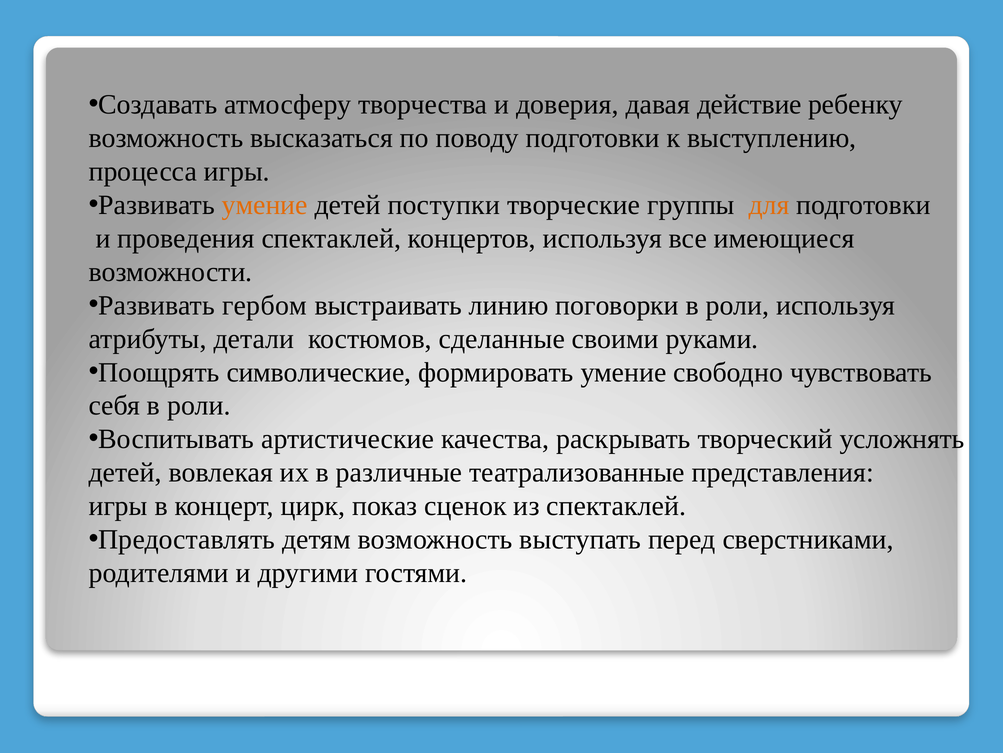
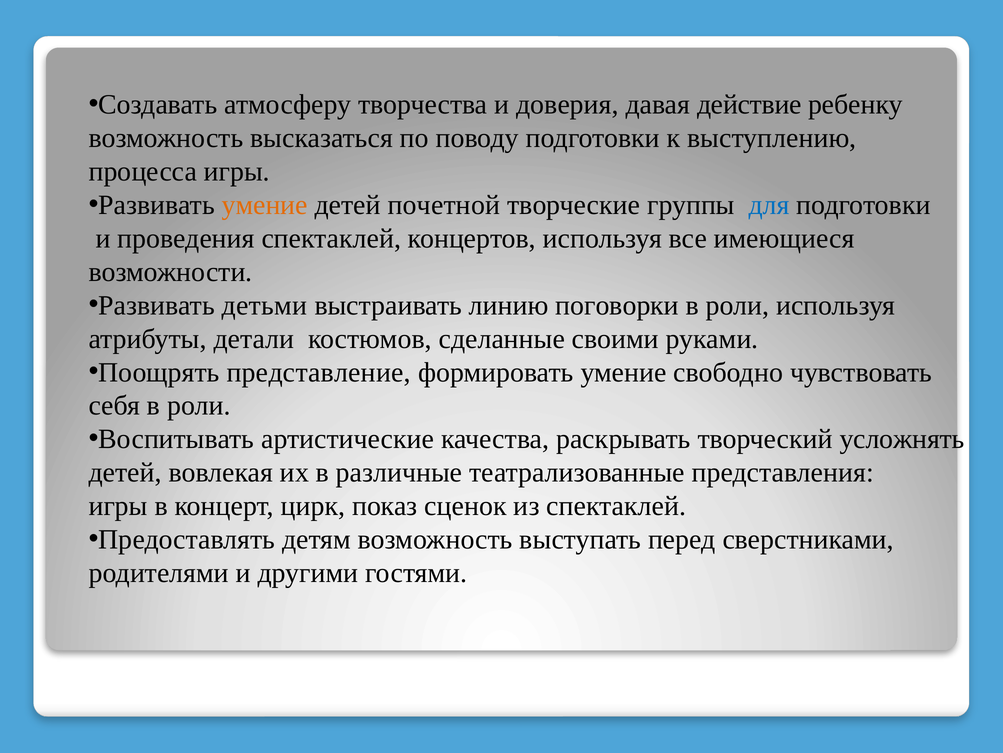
поступки: поступки -> почетной
для colour: orange -> blue
гербом: гербом -> детьми
символические: символические -> представление
